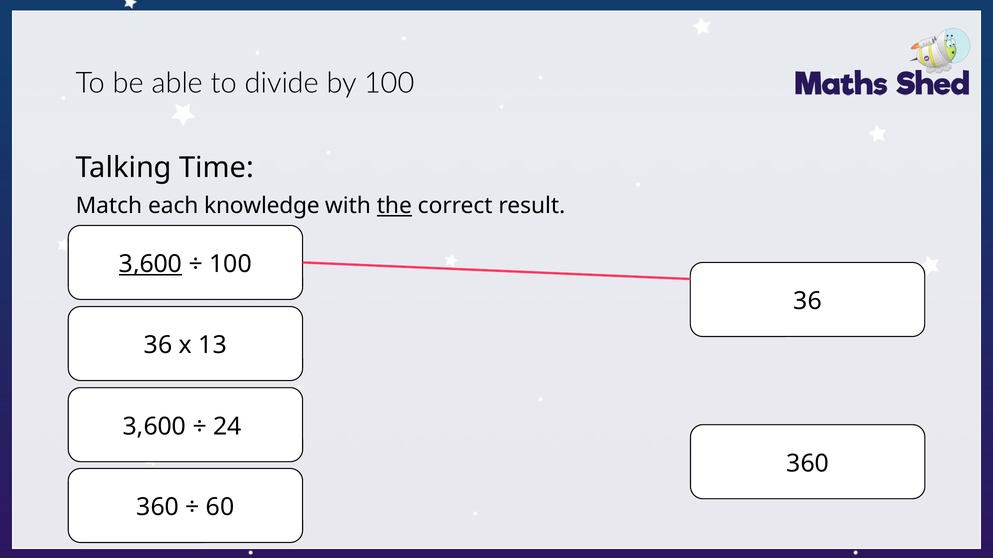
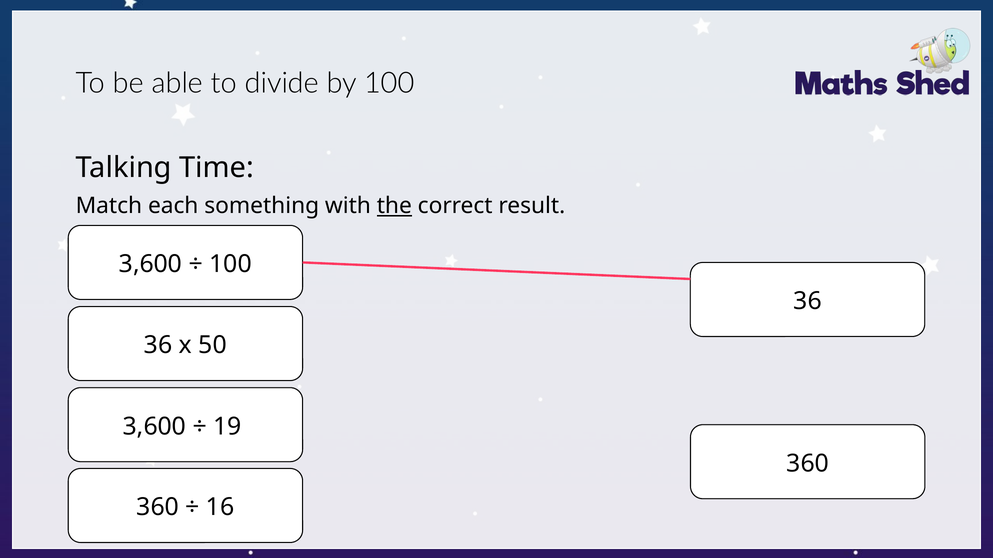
knowledge: knowledge -> something
3,600 at (151, 264) underline: present -> none
13: 13 -> 50
24: 24 -> 19
60: 60 -> 16
